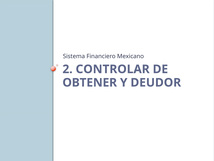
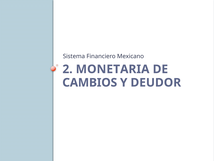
CONTROLAR: CONTROLAR -> MONETARIA
OBTENER: OBTENER -> CAMBIOS
